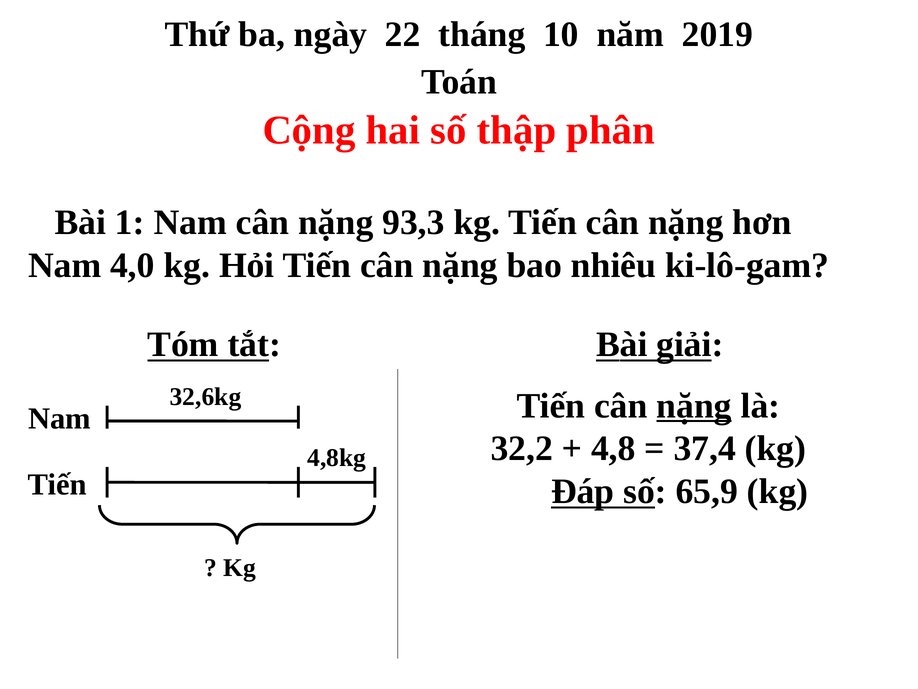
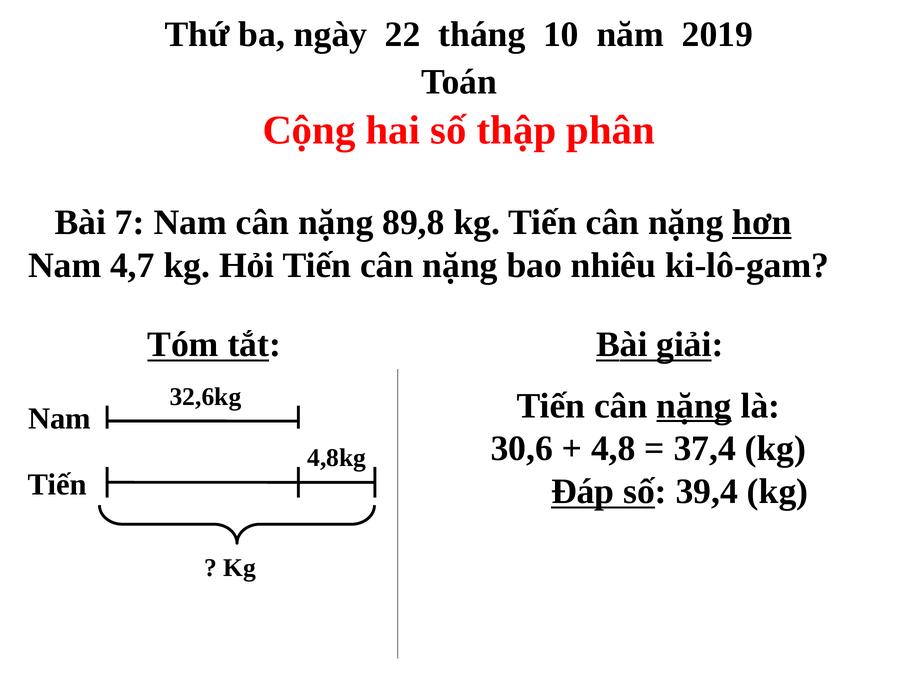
1: 1 -> 7
93,3: 93,3 -> 89,8
hơn underline: none -> present
4,0: 4,0 -> 4,7
32,2: 32,2 -> 30,6
65,9: 65,9 -> 39,4
